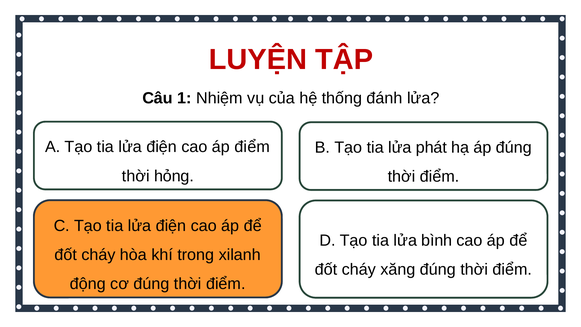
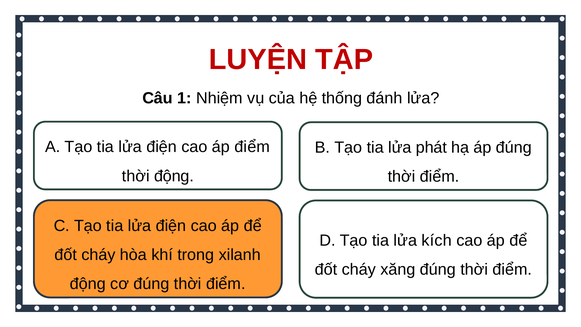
thời hỏng: hỏng -> động
bình: bình -> kích
